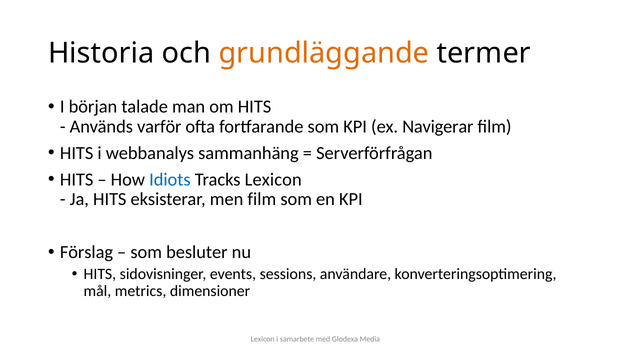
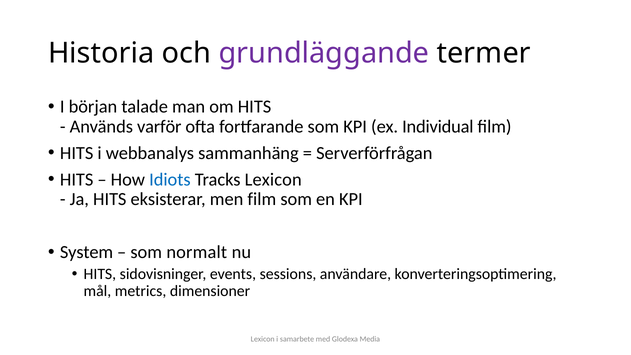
grundläggande colour: orange -> purple
Navigerar: Navigerar -> Individual
Förslag: Förslag -> System
besluter: besluter -> normalt
